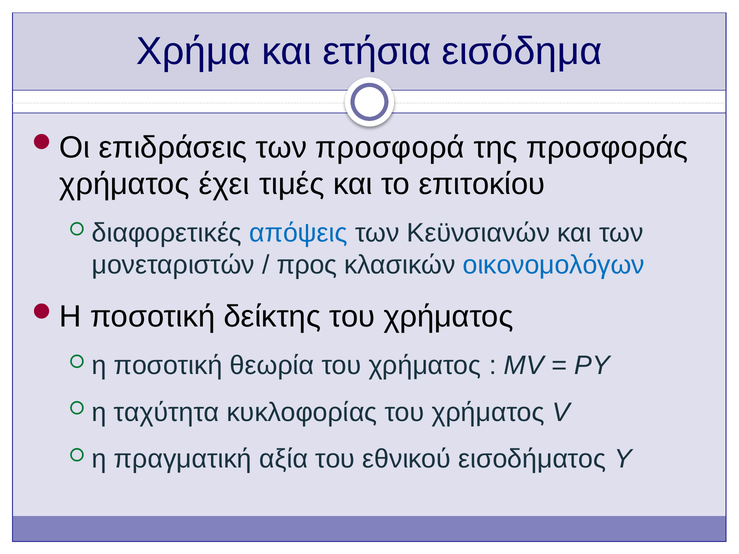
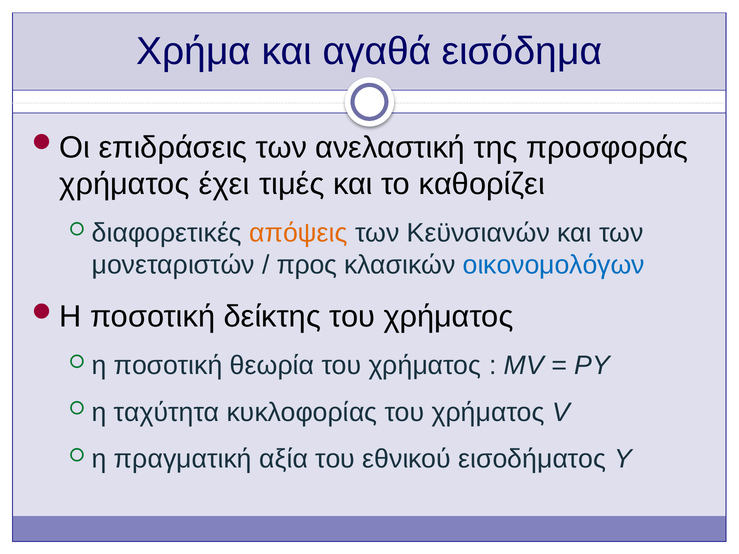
ετήσια: ετήσια -> αγαθά
προσφορά: προσφορά -> ανελαστική
επιτοκίου: επιτοκίου -> καθορίζει
απόψεις colour: blue -> orange
